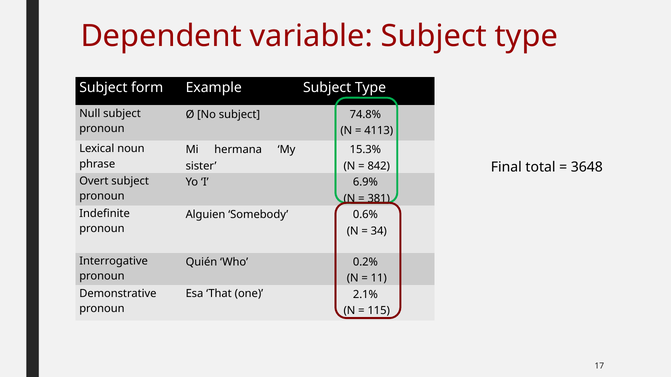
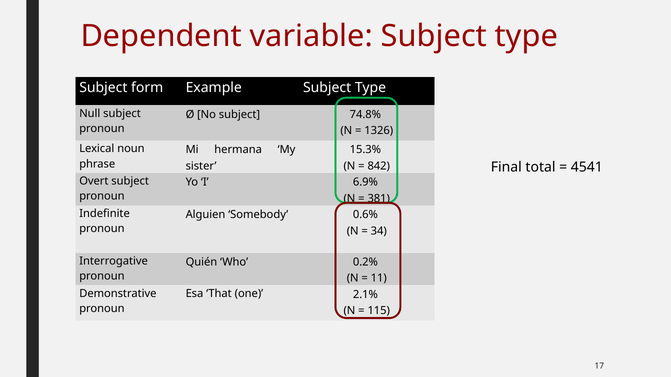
4113: 4113 -> 1326
3648: 3648 -> 4541
